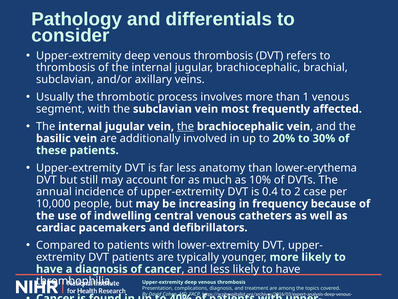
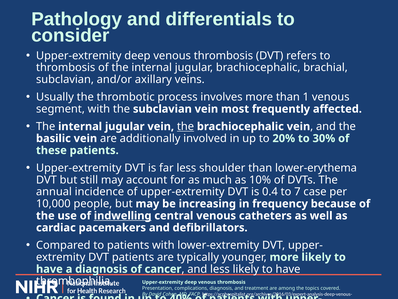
anatomy: anatomy -> shoulder
2: 2 -> 7
indwelling underline: none -> present
